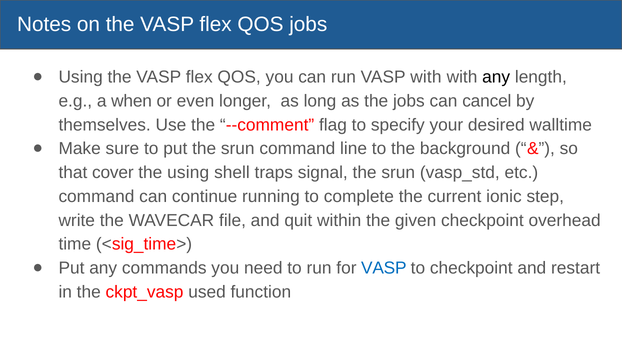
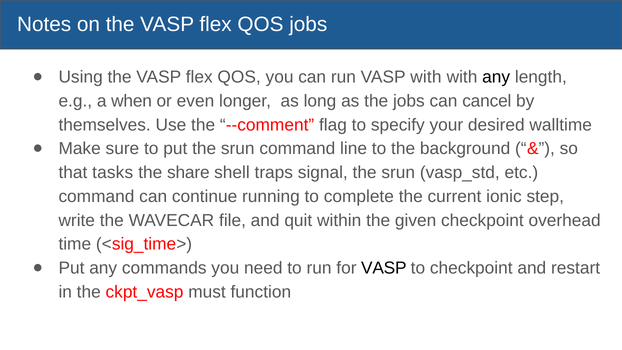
cover: cover -> tasks
the using: using -> share
VASP at (384, 268) colour: blue -> black
used: used -> must
